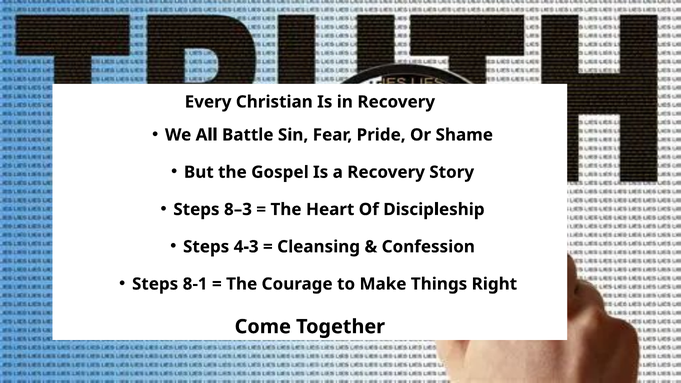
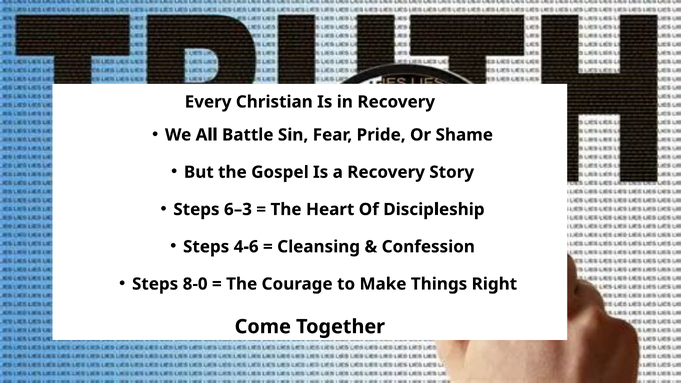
8–3: 8–3 -> 6–3
4-3: 4-3 -> 4-6
8-1: 8-1 -> 8-0
